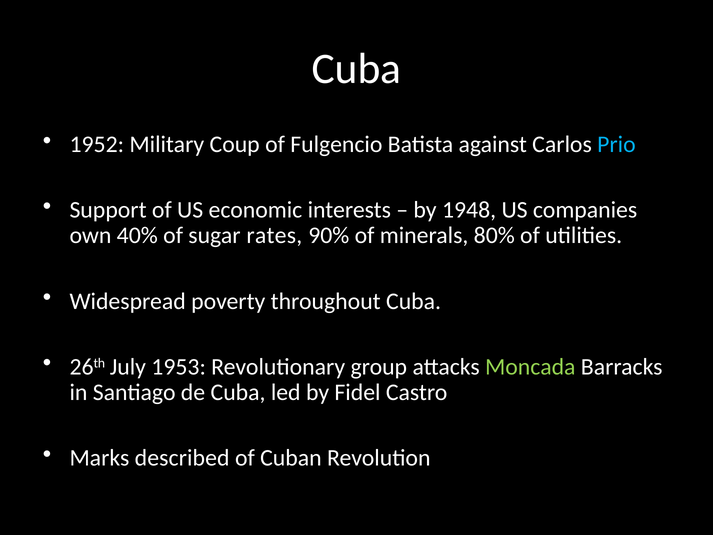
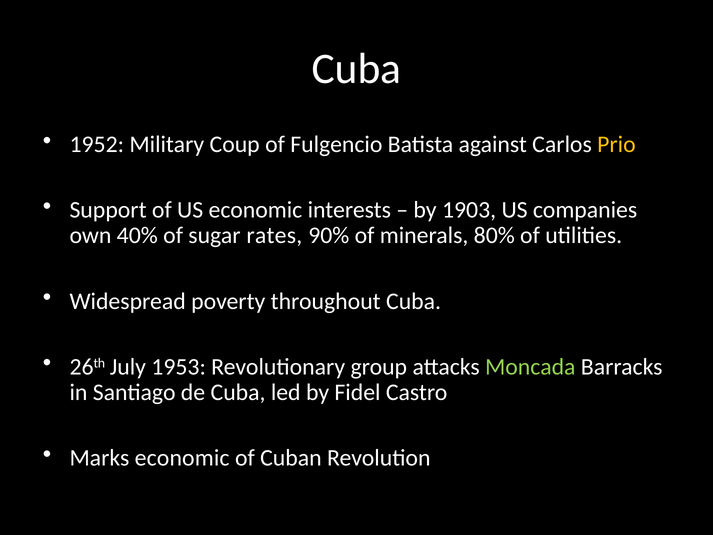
Prio colour: light blue -> yellow
1948: 1948 -> 1903
Marks described: described -> economic
